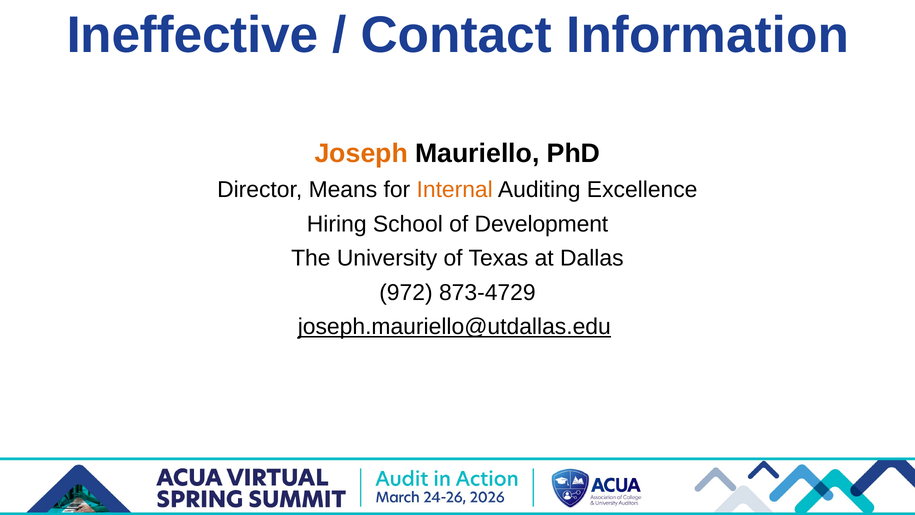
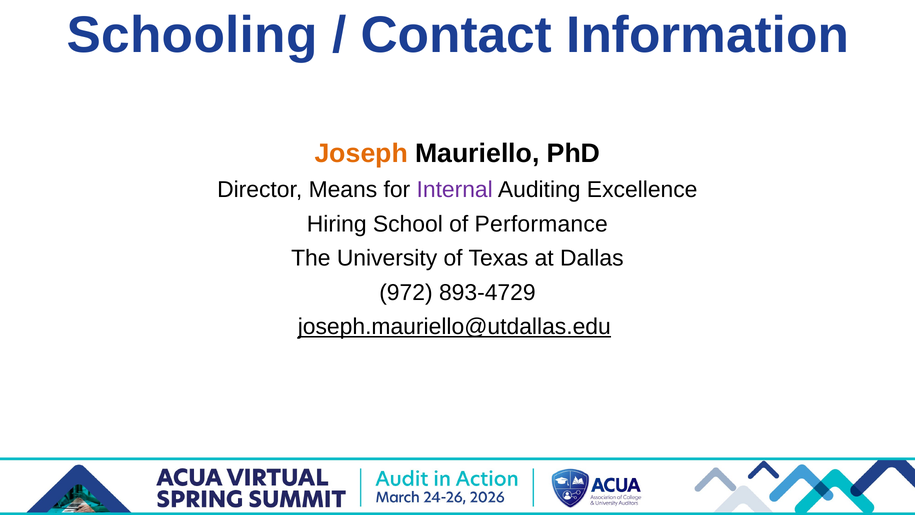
Ineffective: Ineffective -> Schooling
Internal colour: orange -> purple
Development: Development -> Performance
873-4729: 873-4729 -> 893-4729
